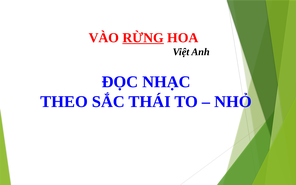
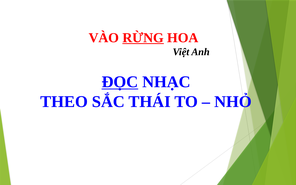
ĐỌC underline: none -> present
